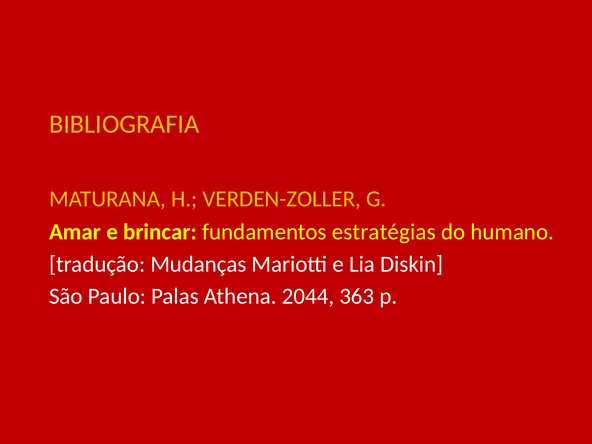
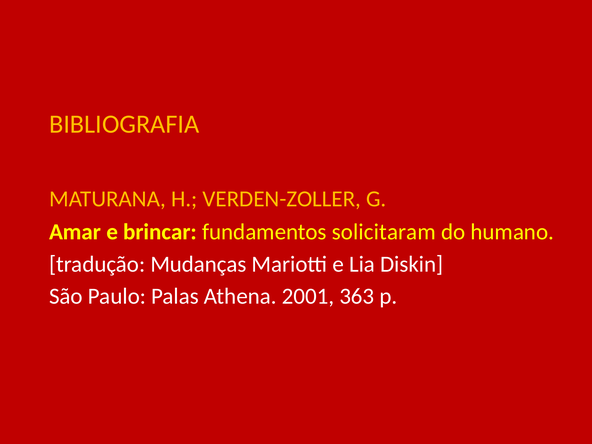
estratégias: estratégias -> solicitaram
2044: 2044 -> 2001
